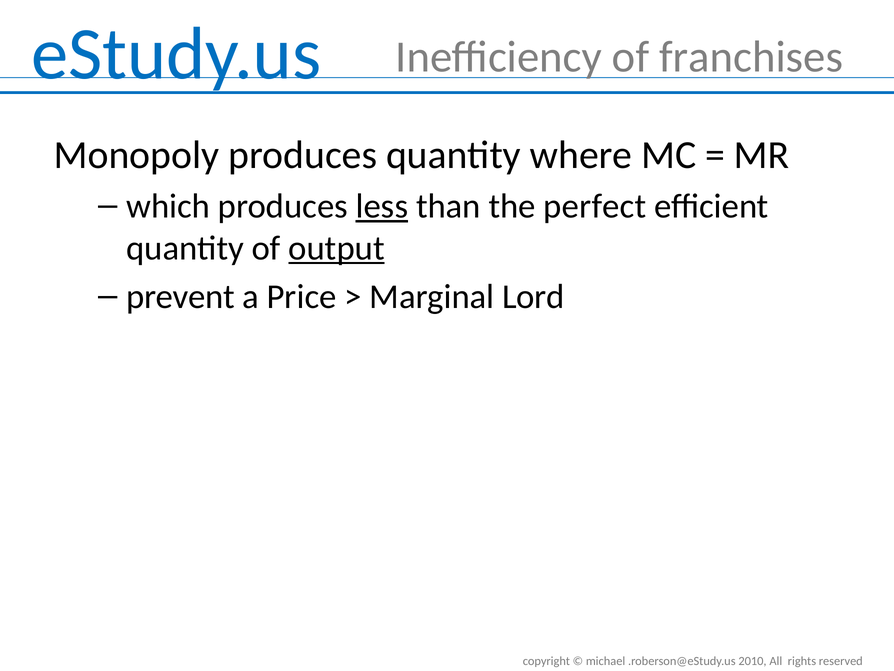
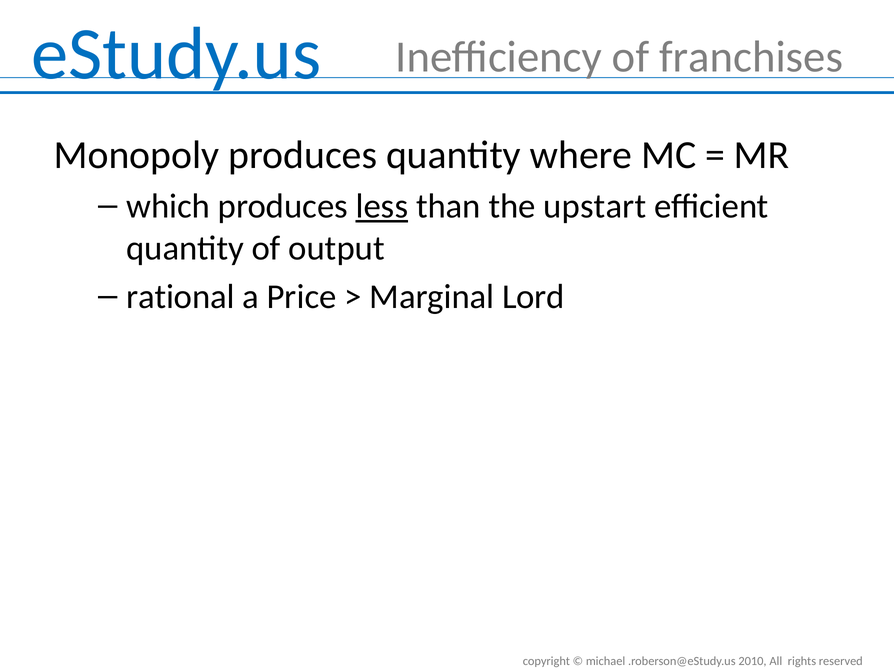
perfect: perfect -> upstart
output underline: present -> none
prevent: prevent -> rational
